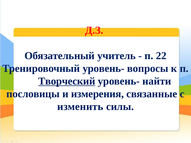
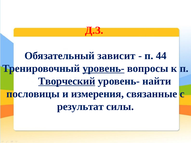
учитель: учитель -> зависит
22: 22 -> 44
уровень- at (104, 69) underline: none -> present
изменить: изменить -> результат
